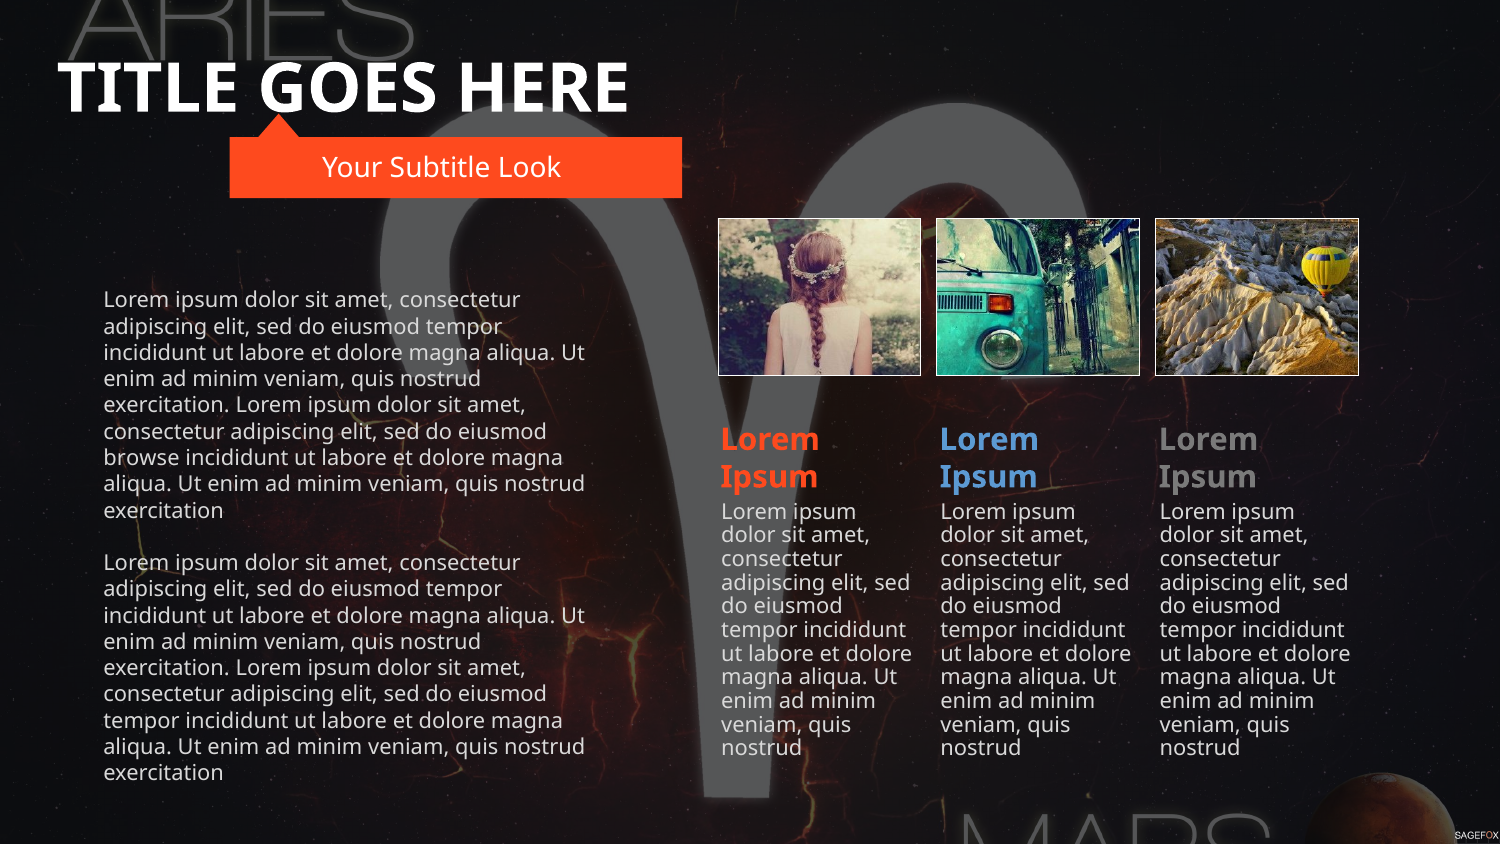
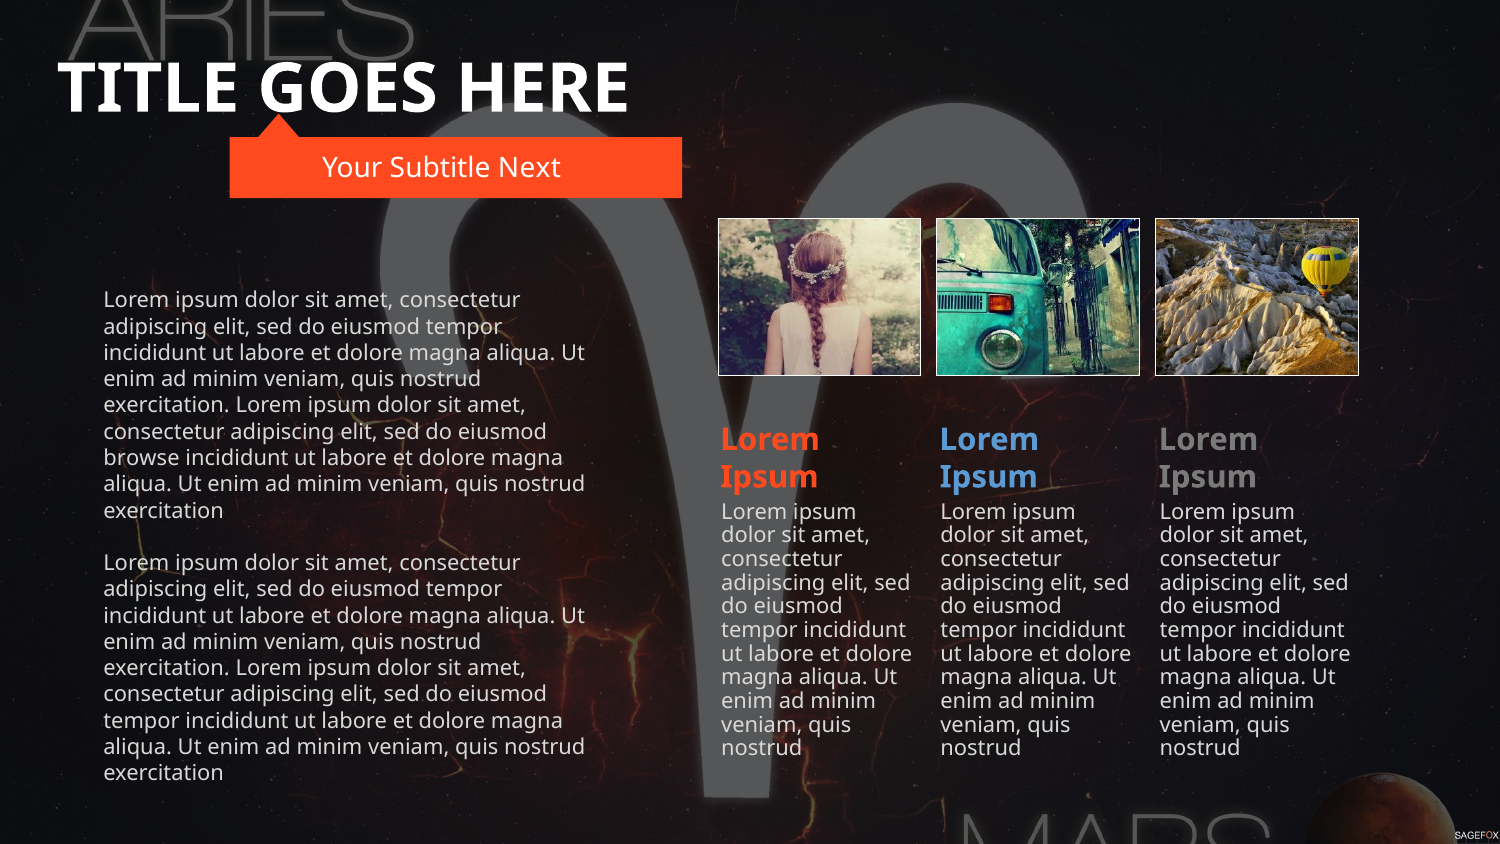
Look: Look -> Next
